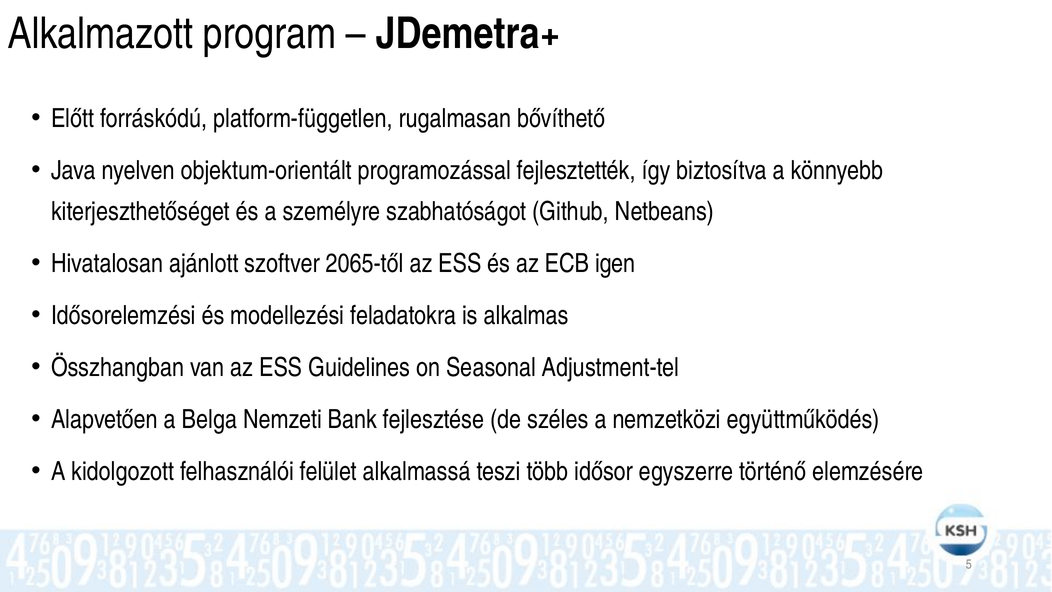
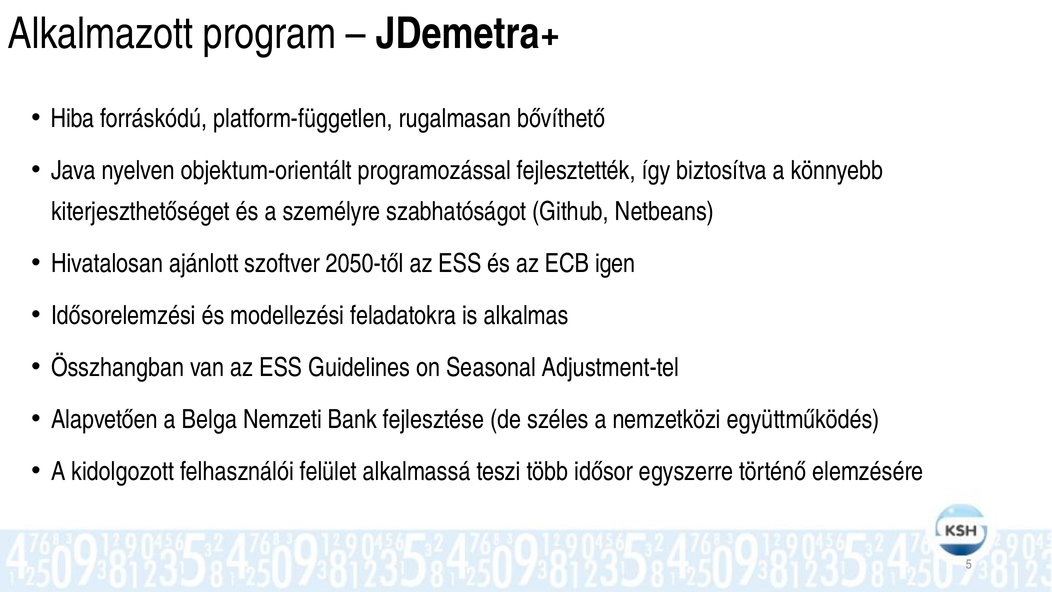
Előtt: Előtt -> Hiba
2065-től: 2065-től -> 2050-től
